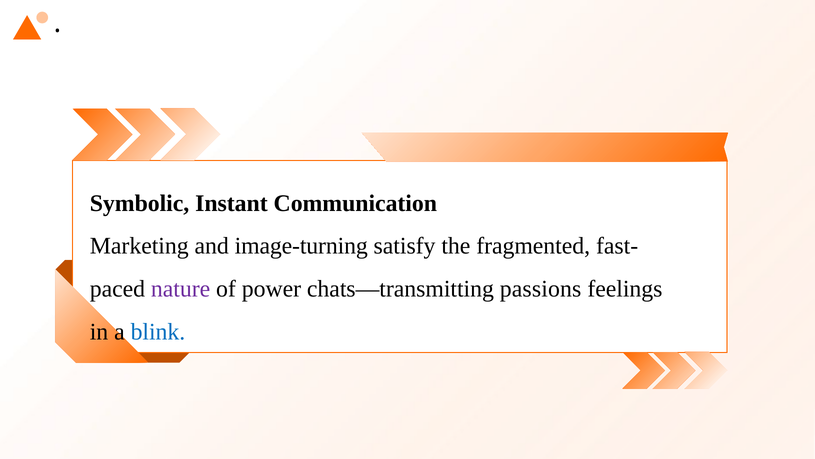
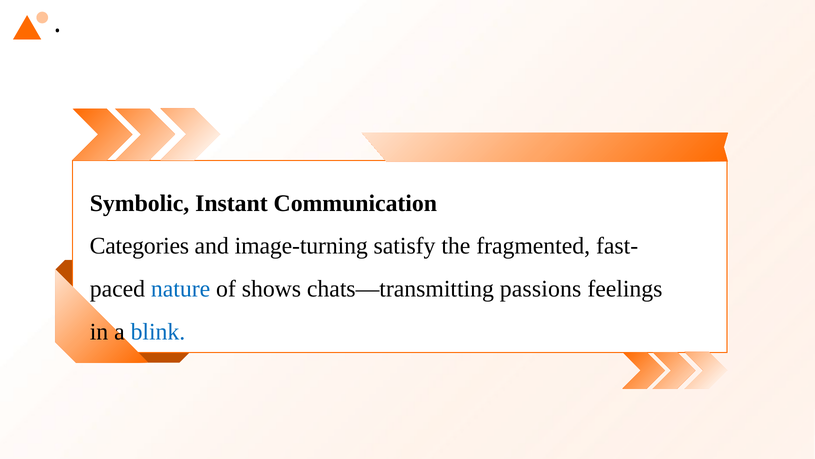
Marketing: Marketing -> Categories
nature colour: purple -> blue
power: power -> shows
